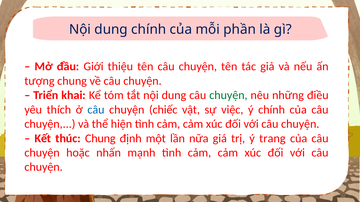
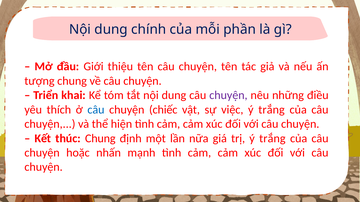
chuyện at (228, 95) colour: green -> purple
việc ý chính: chính -> trắng
trị ý trang: trang -> trắng
